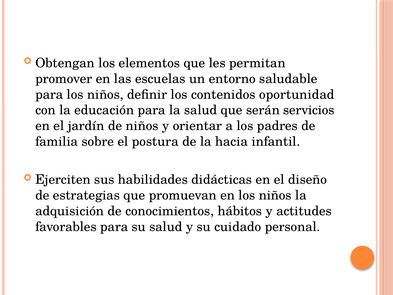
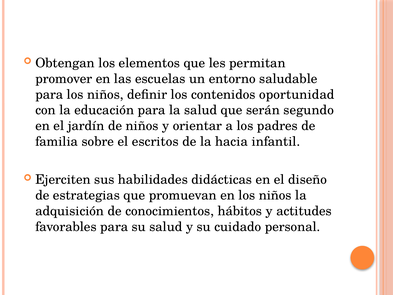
servicios: servicios -> segundo
postura: postura -> escritos
